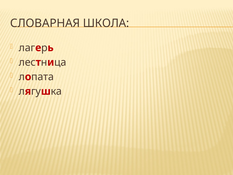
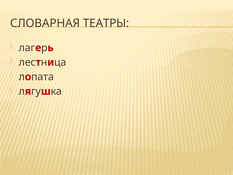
ШКОЛА: ШКОЛА -> ТЕАТРЫ
